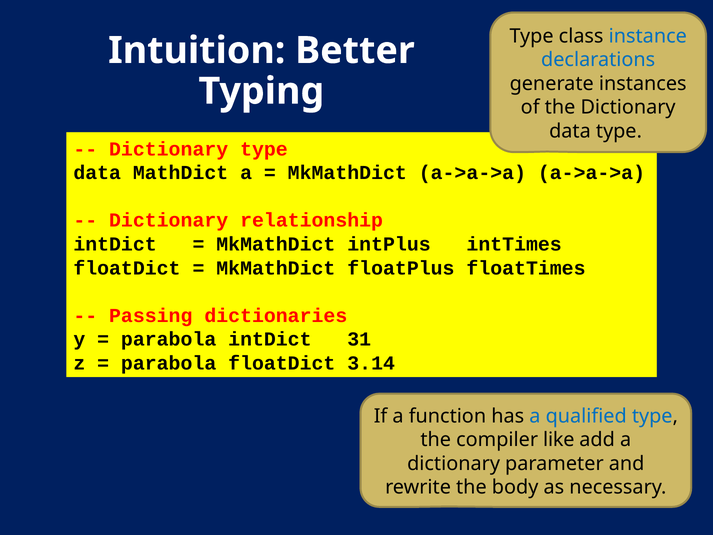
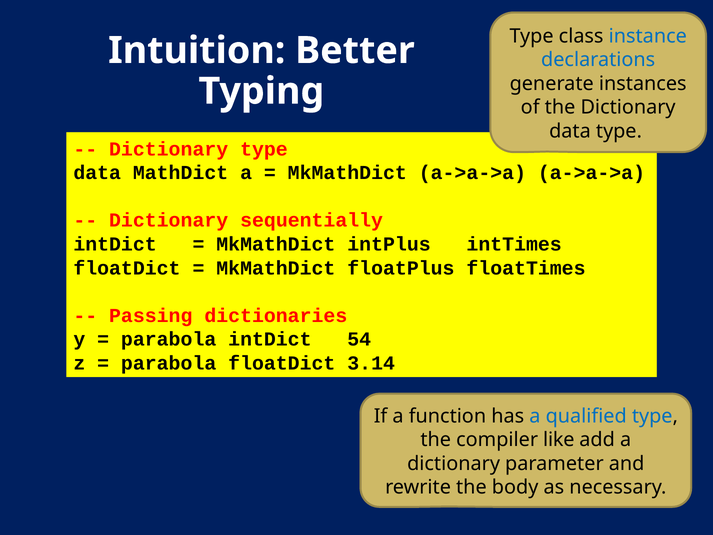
relationship: relationship -> sequentially
31: 31 -> 54
